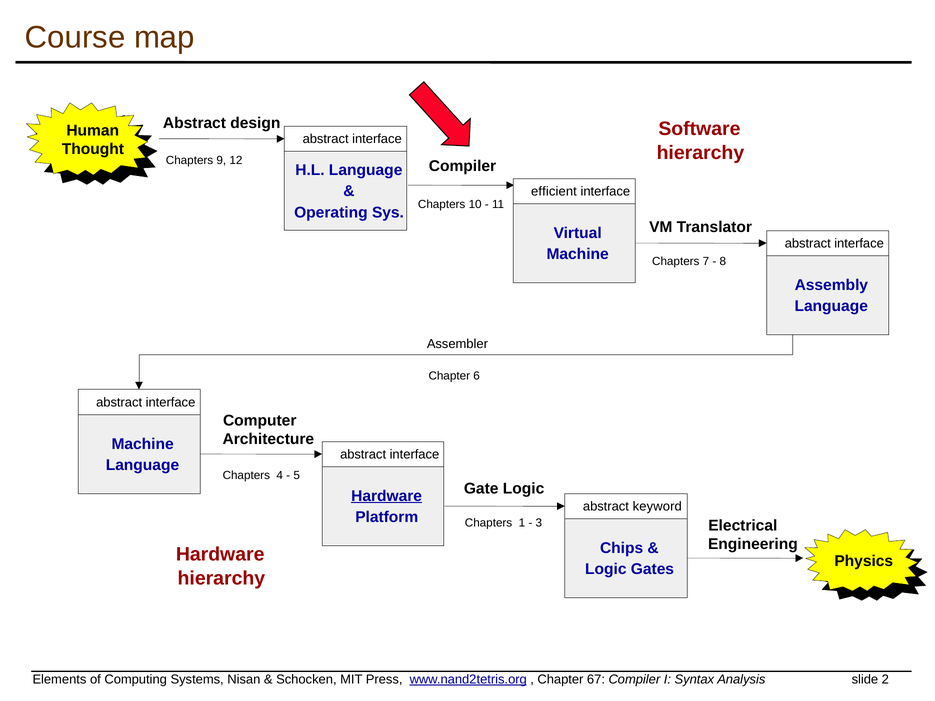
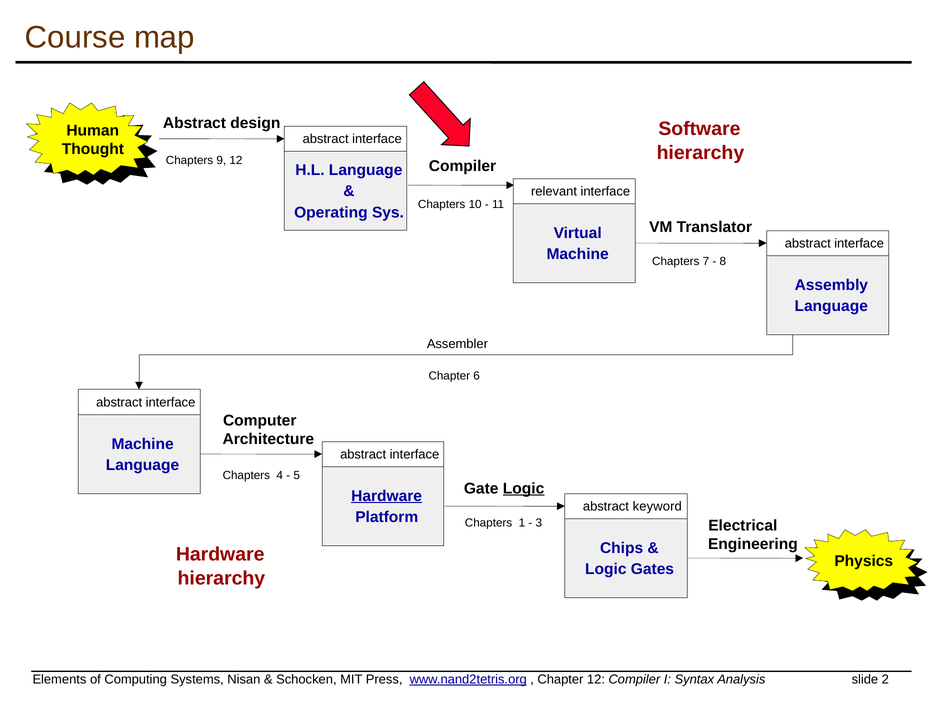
efficient: efficient -> relevant
Logic at (524, 489) underline: none -> present
Chapter 67: 67 -> 12
